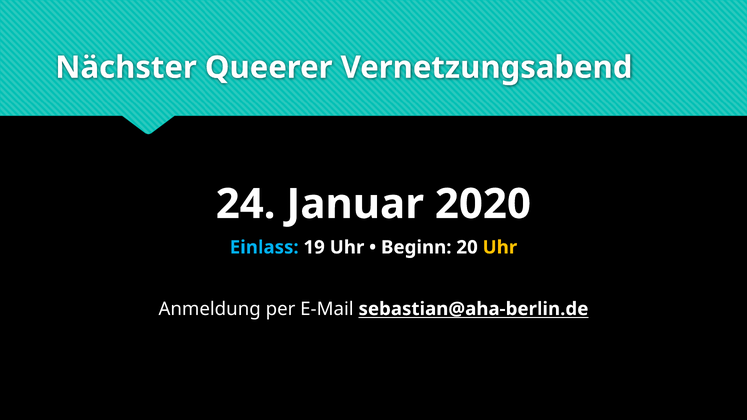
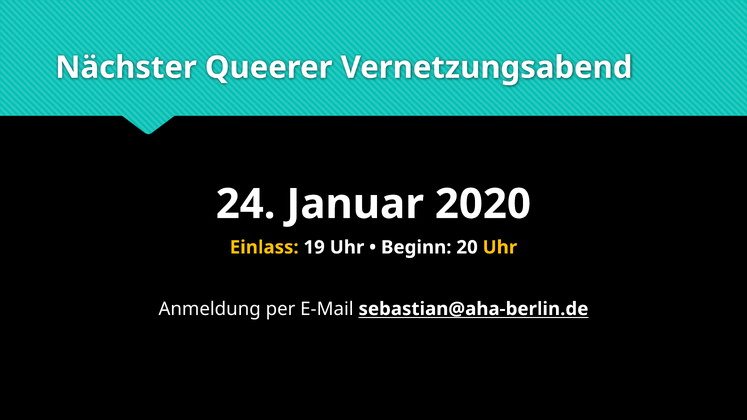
Einlass colour: light blue -> yellow
